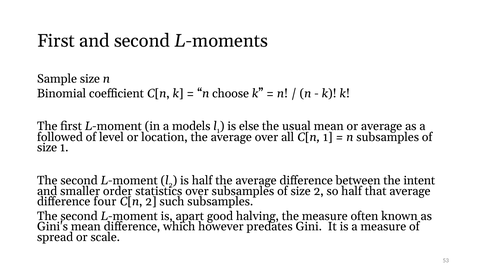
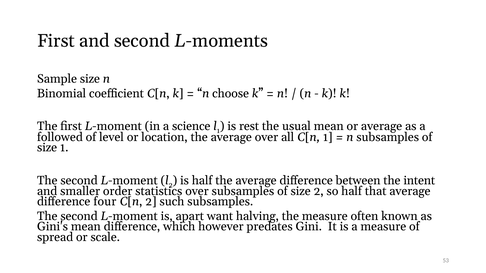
models: models -> science
else: else -> rest
good: good -> want
